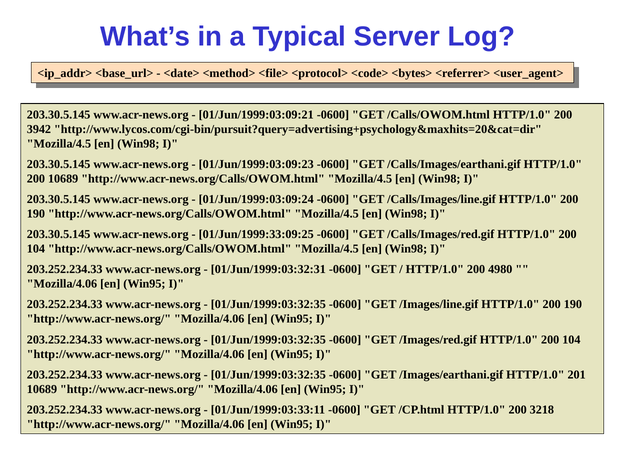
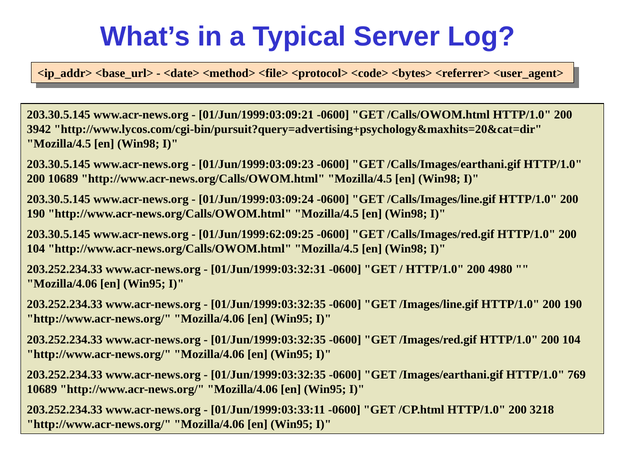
01/Jun/1999:33:09:25: 01/Jun/1999:33:09:25 -> 01/Jun/1999:62:09:25
201: 201 -> 769
